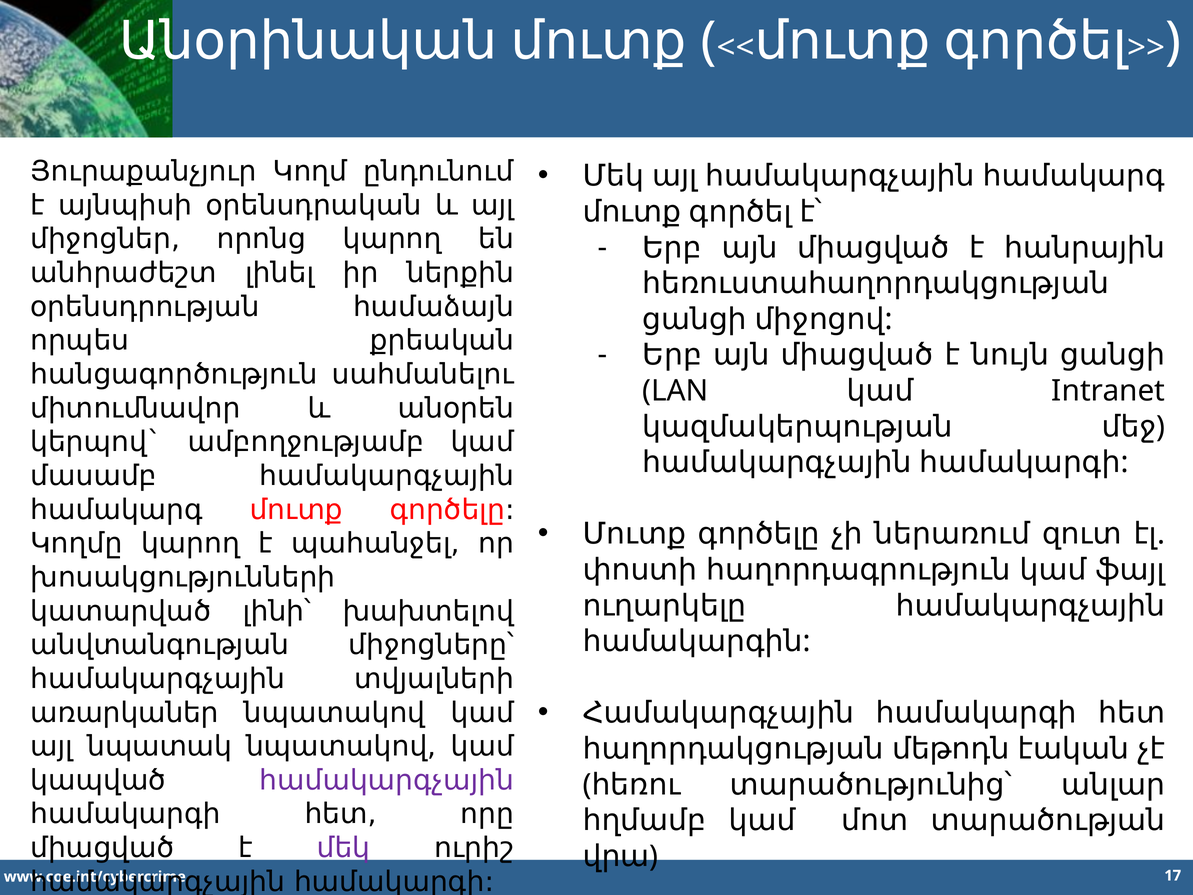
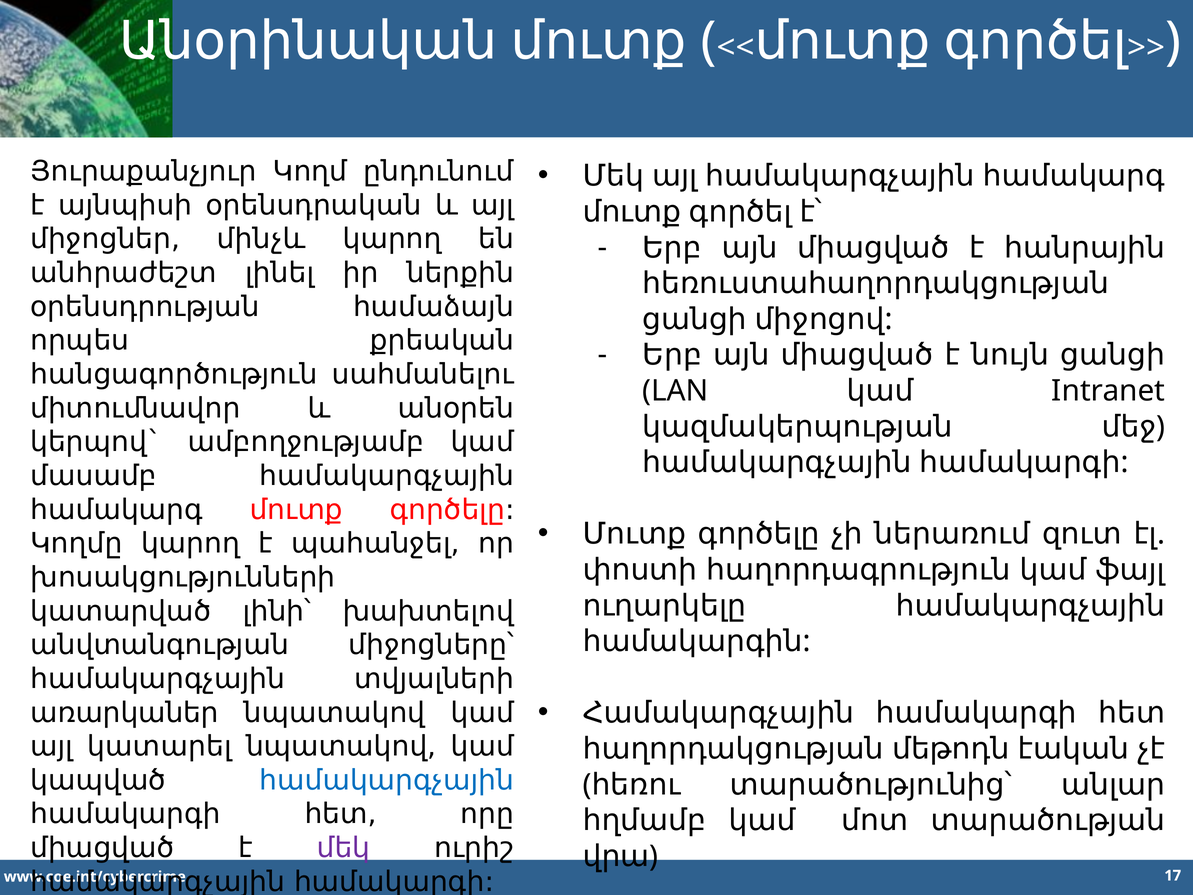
որոնց: որոնց -> մինչև
նպատակ: նպատակ -> կատարել
համակարգչային at (387, 780) colour: purple -> blue
